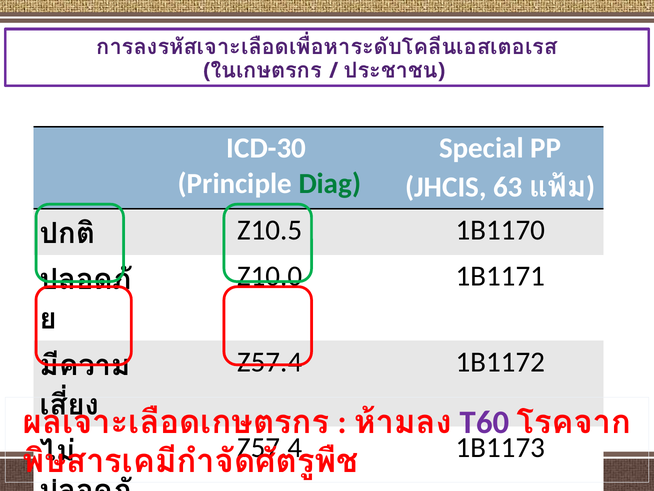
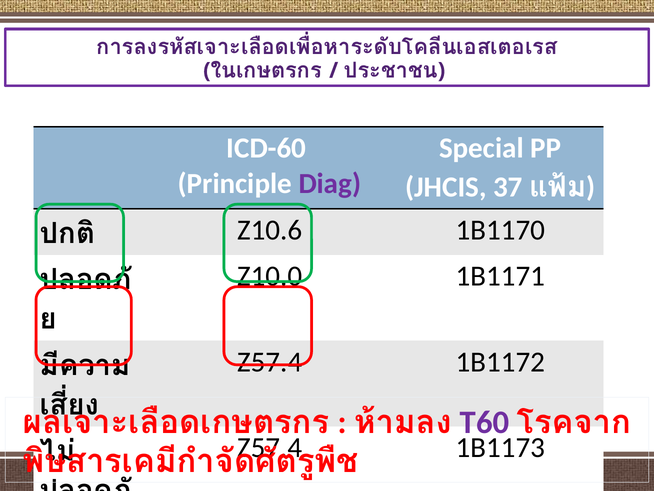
ICD-30: ICD-30 -> ICD-60
Diag colour: green -> purple
63: 63 -> 37
Z10.5: Z10.5 -> Z10.6
